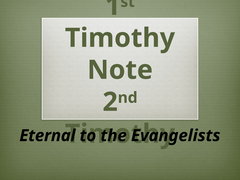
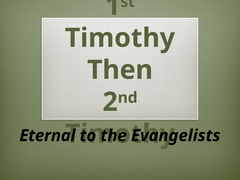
Note: Note -> Then
